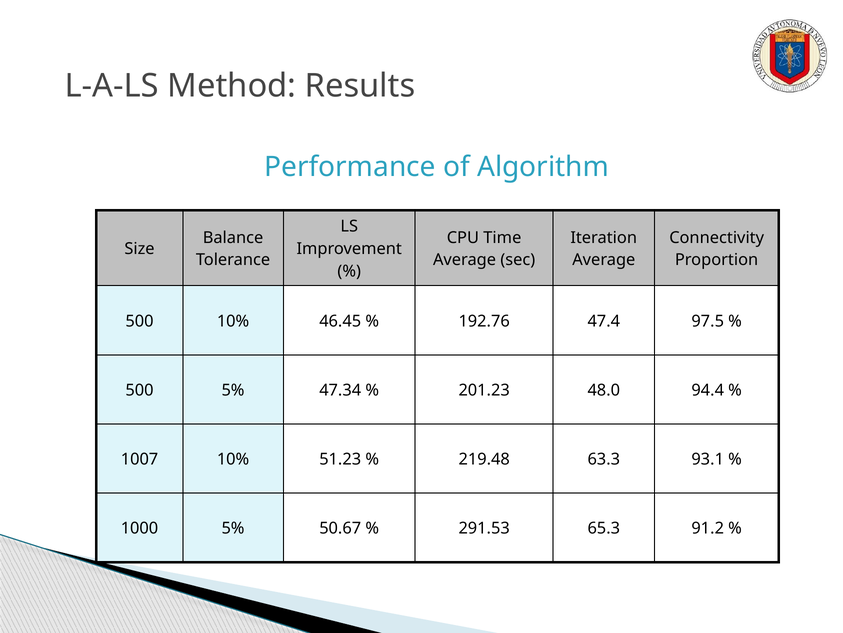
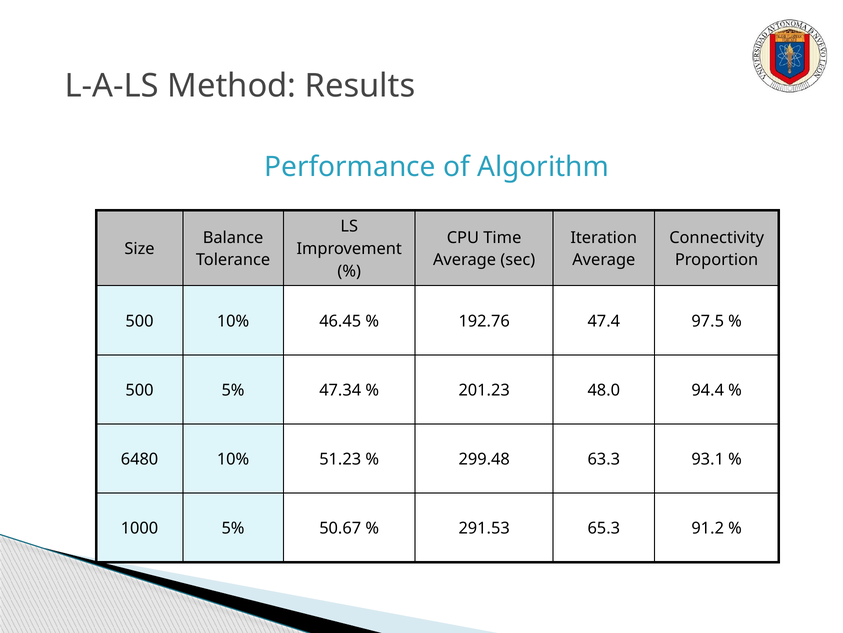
1007: 1007 -> 6480
219.48: 219.48 -> 299.48
